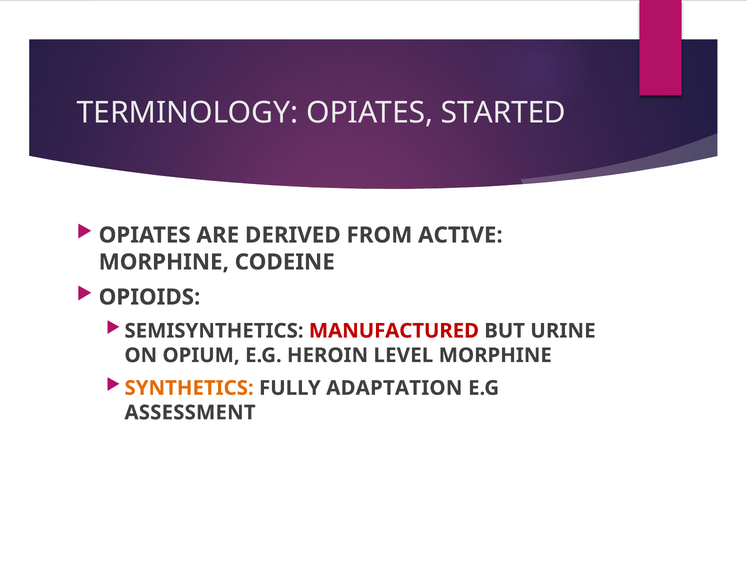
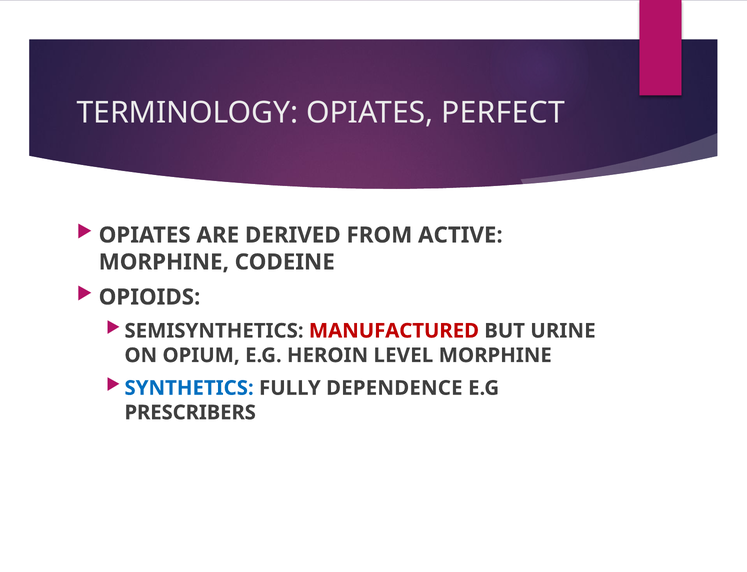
STARTED: STARTED -> PERFECT
SYNTHETICS colour: orange -> blue
ADAPTATION: ADAPTATION -> DEPENDENCE
ASSESSMENT: ASSESSMENT -> PRESCRIBERS
